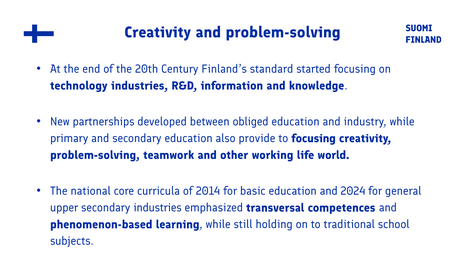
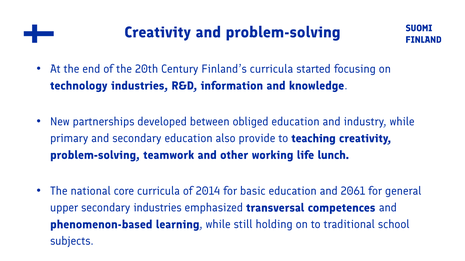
Finland’s standard: standard -> curricula
to focusing: focusing -> teaching
world: world -> lunch
2024: 2024 -> 2061
